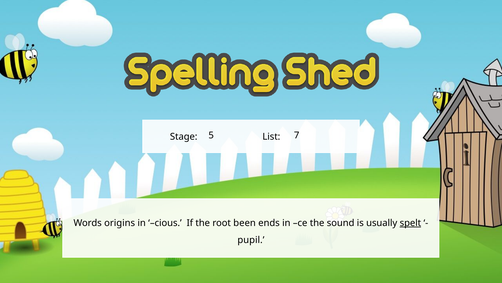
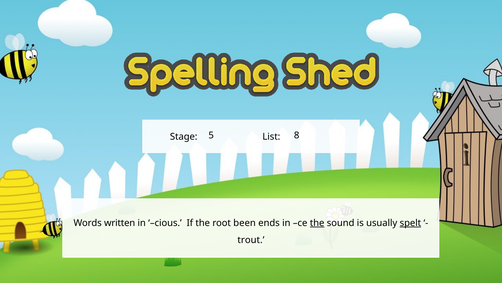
7: 7 -> 8
origins: origins -> written
the at (317, 222) underline: none -> present
pupil: pupil -> trout
